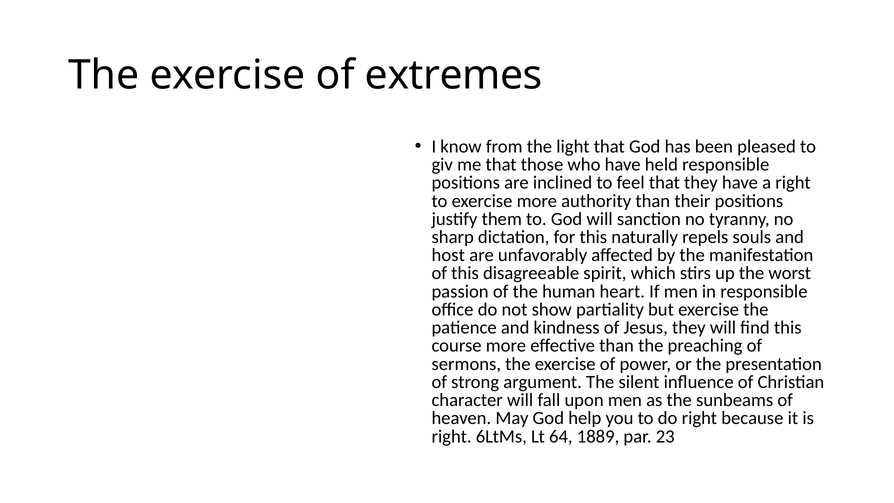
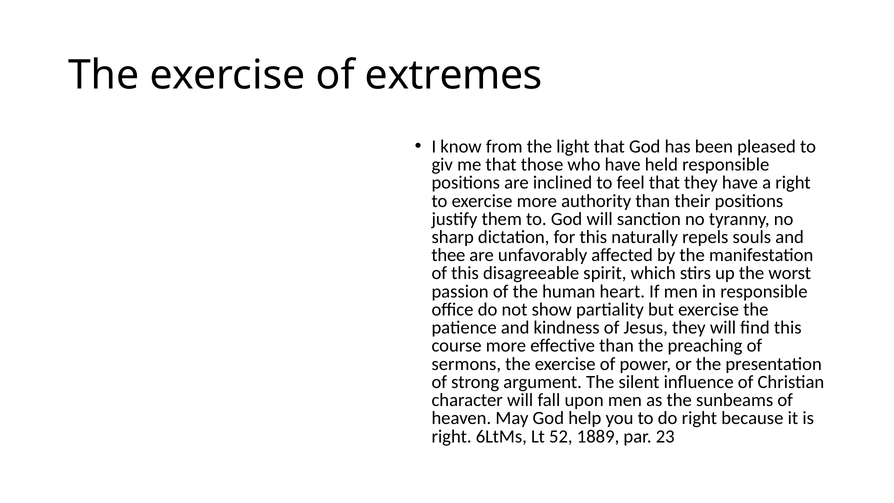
host: host -> thee
64: 64 -> 52
